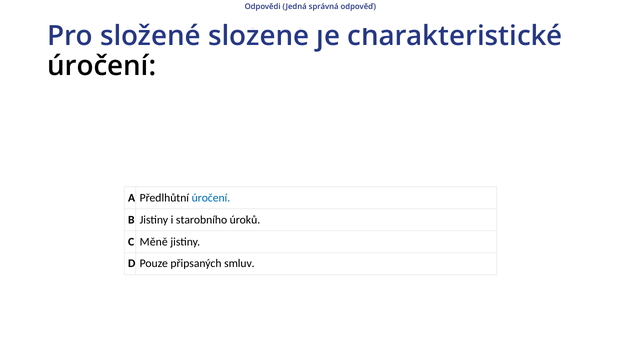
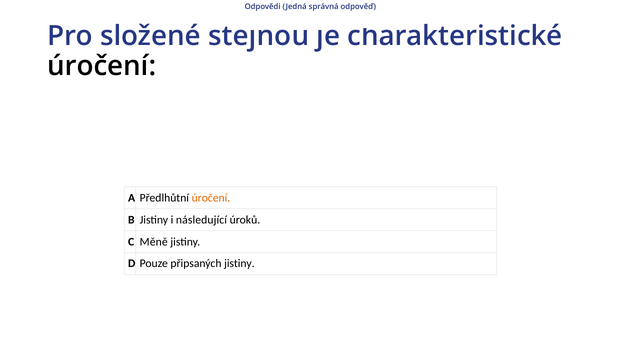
složené složené: složené -> stejnou
úročení at (211, 198) colour: blue -> orange
starobního: starobního -> následující
připsaných smluv: smluv -> jistiny
